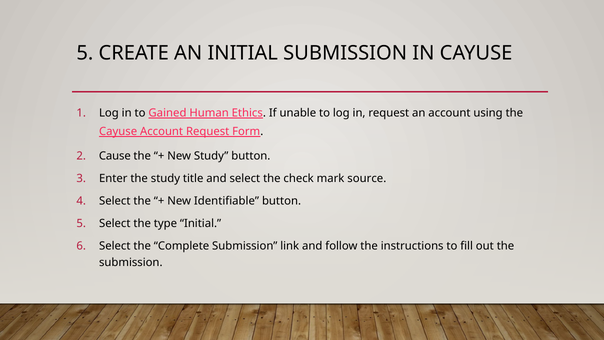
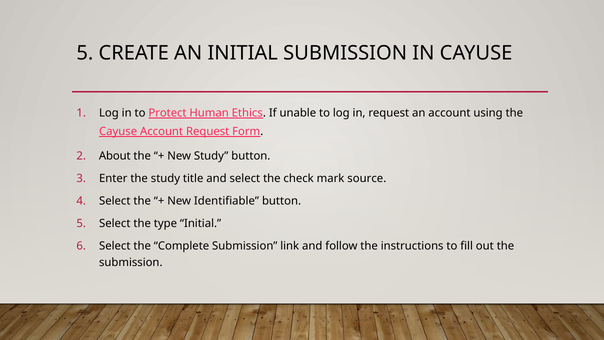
Gained: Gained -> Protect
Cause: Cause -> About
